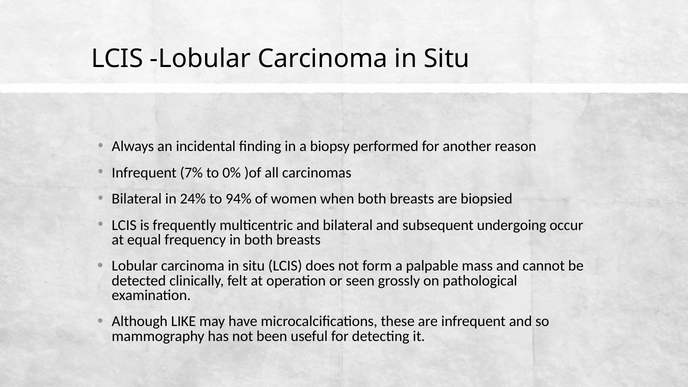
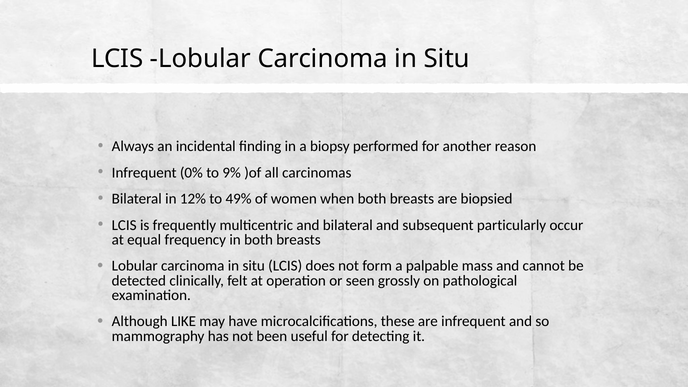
7%: 7% -> 0%
0%: 0% -> 9%
24%: 24% -> 12%
94%: 94% -> 49%
undergoing: undergoing -> particularly
